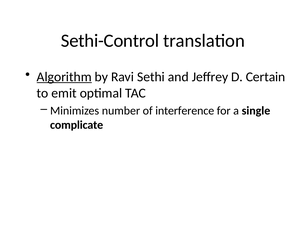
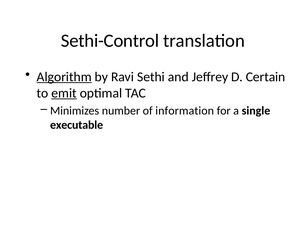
emit underline: none -> present
interference: interference -> information
complicate: complicate -> executable
